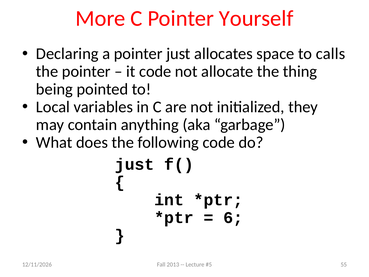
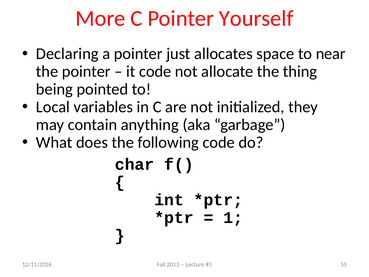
calls: calls -> near
just at (135, 164): just -> char
6: 6 -> 1
